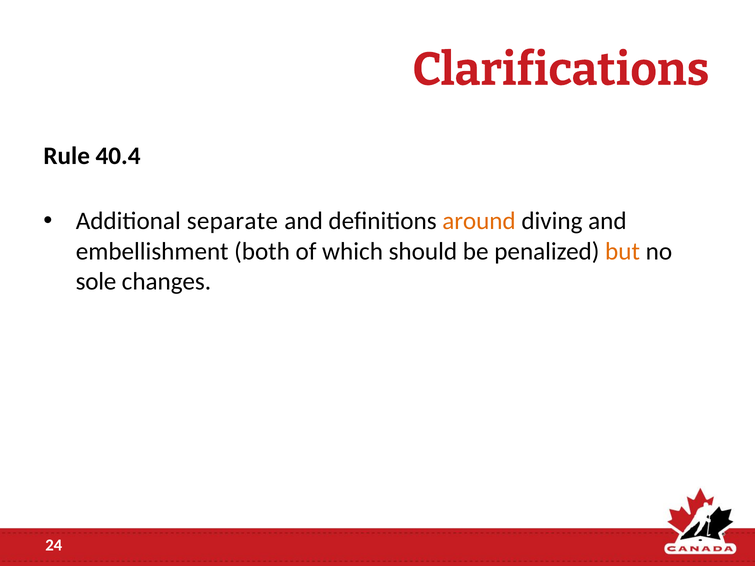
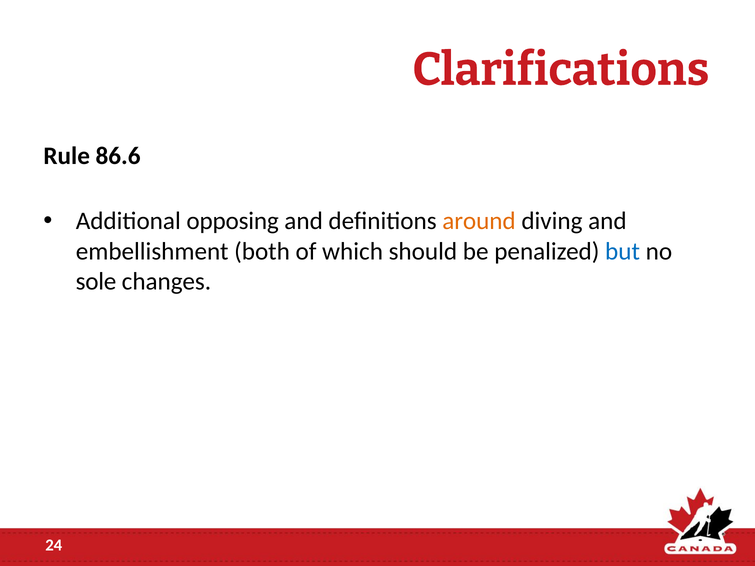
40.4: 40.4 -> 86.6
separate: separate -> opposing
but colour: orange -> blue
